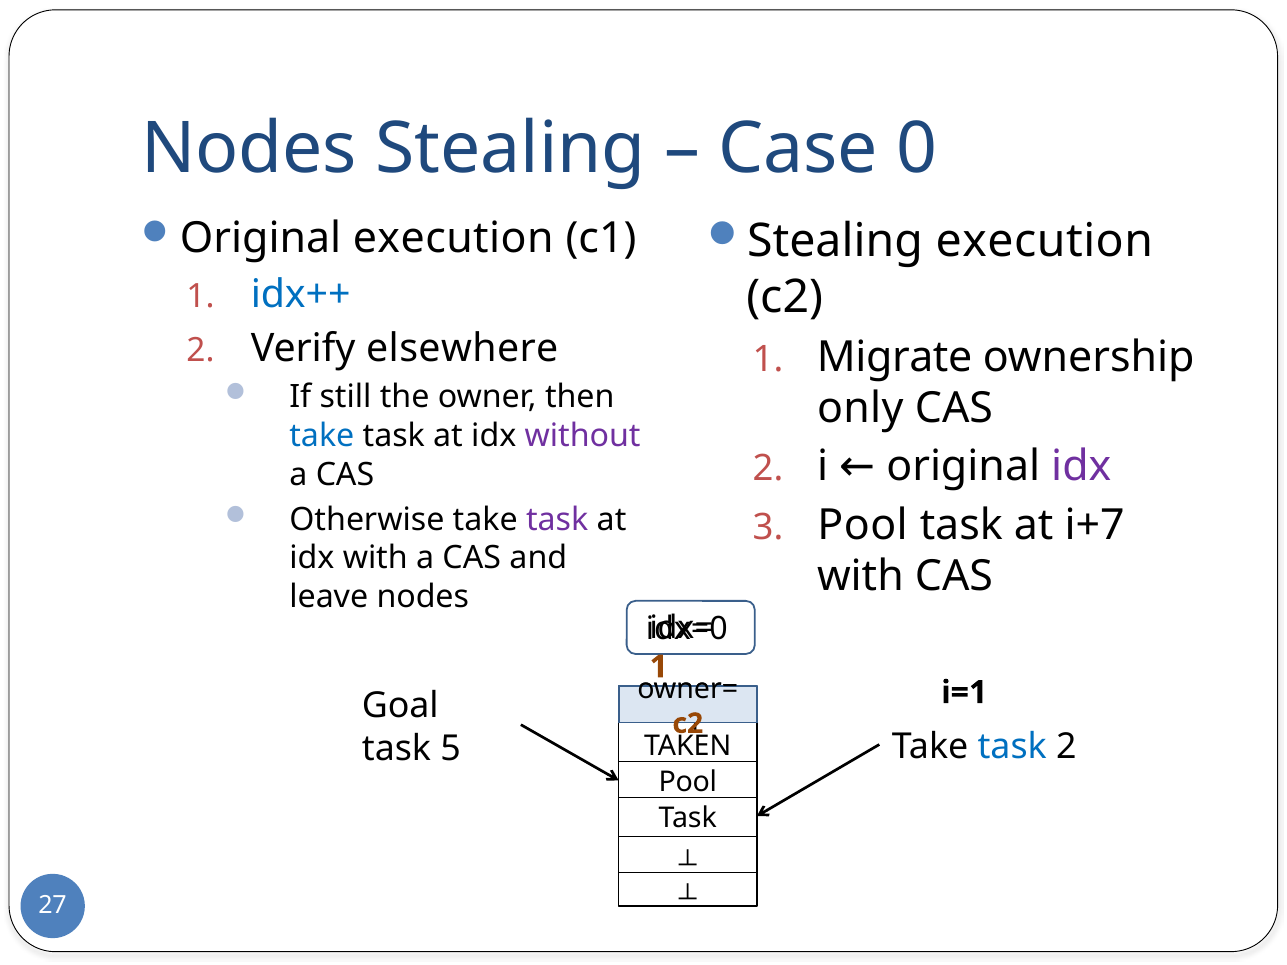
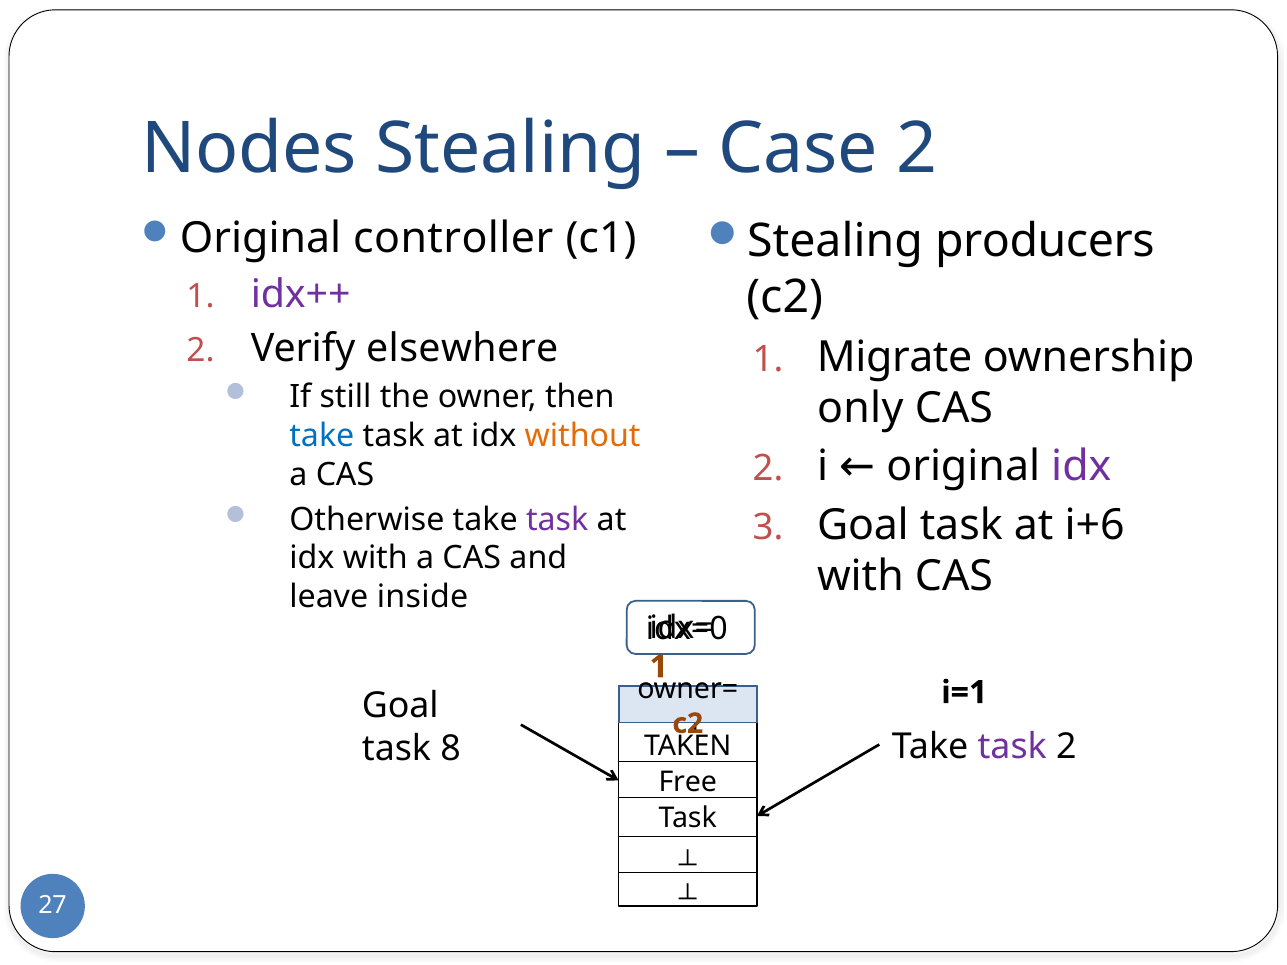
Case 0: 0 -> 2
Original execution: execution -> controller
Stealing execution: execution -> producers
idx++ colour: blue -> purple
without colour: purple -> orange
Pool at (863, 525): Pool -> Goal
i+7: i+7 -> i+6
leave nodes: nodes -> inside
task at (1012, 747) colour: blue -> purple
5: 5 -> 8
Pool at (688, 783): Pool -> Free
